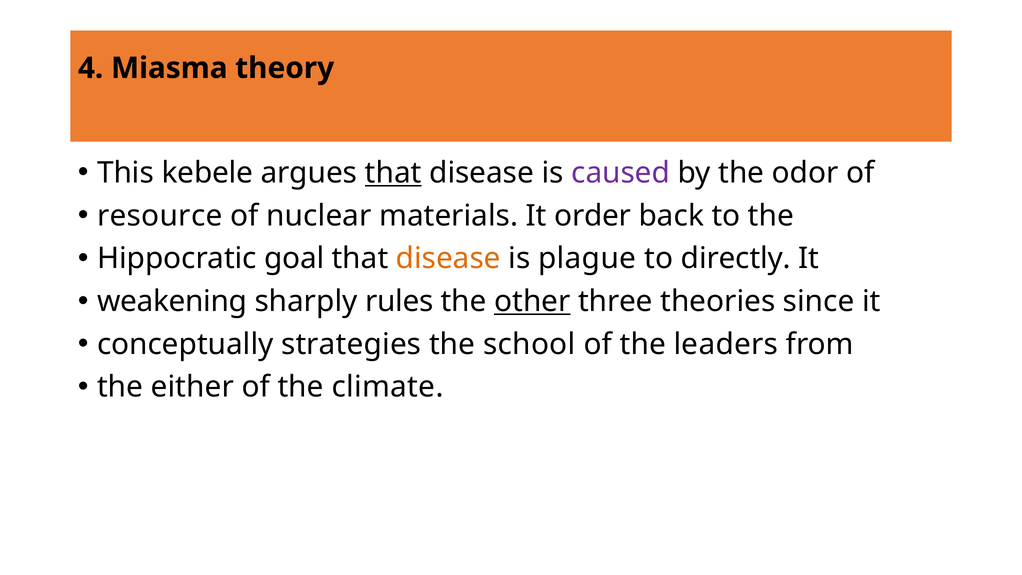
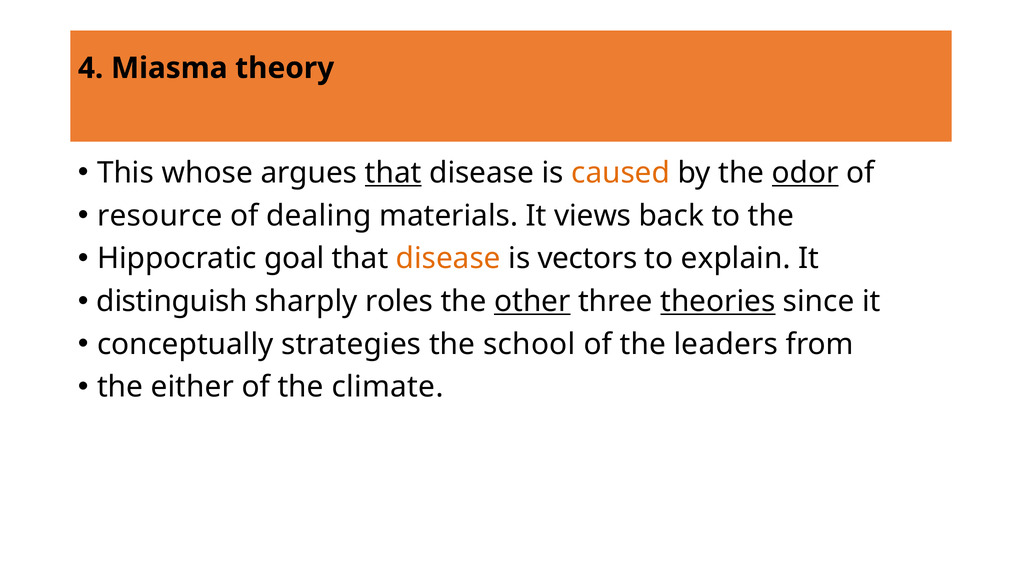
kebele: kebele -> whose
caused colour: purple -> orange
odor underline: none -> present
nuclear: nuclear -> dealing
order: order -> views
plague: plague -> vectors
directly: directly -> explain
weakening: weakening -> distinguish
rules: rules -> roles
theories underline: none -> present
